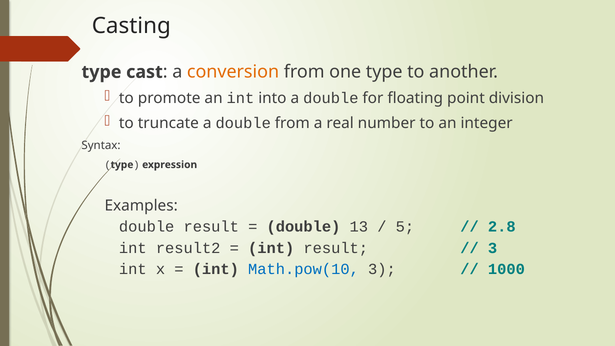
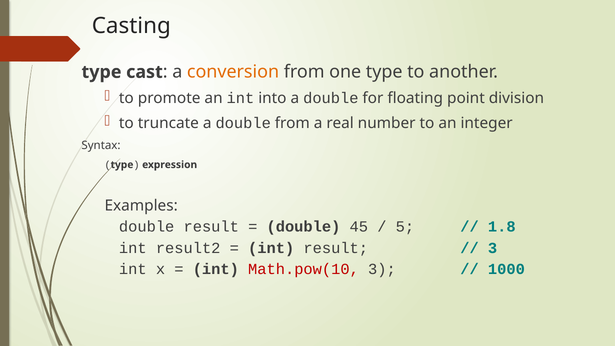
13: 13 -> 45
2.8: 2.8 -> 1.8
Math.pow(10 colour: blue -> red
